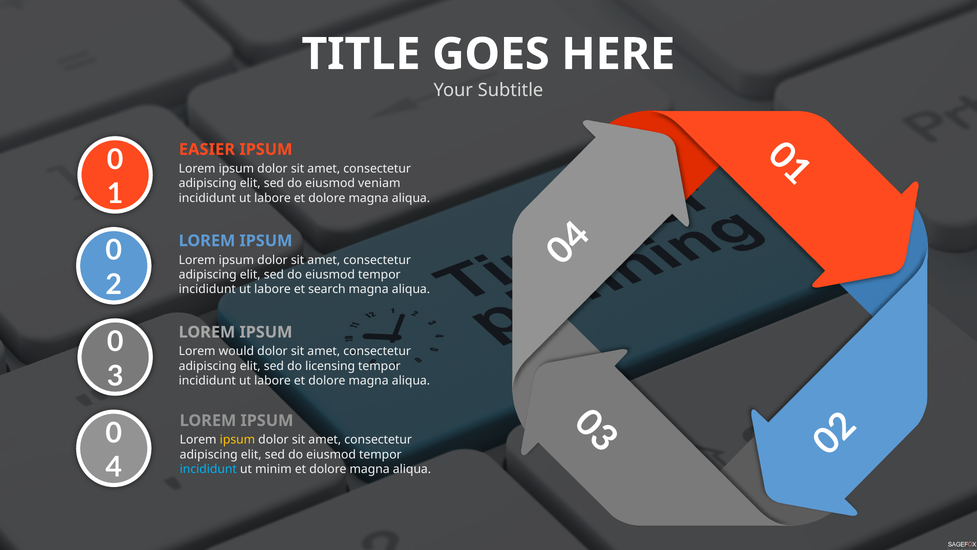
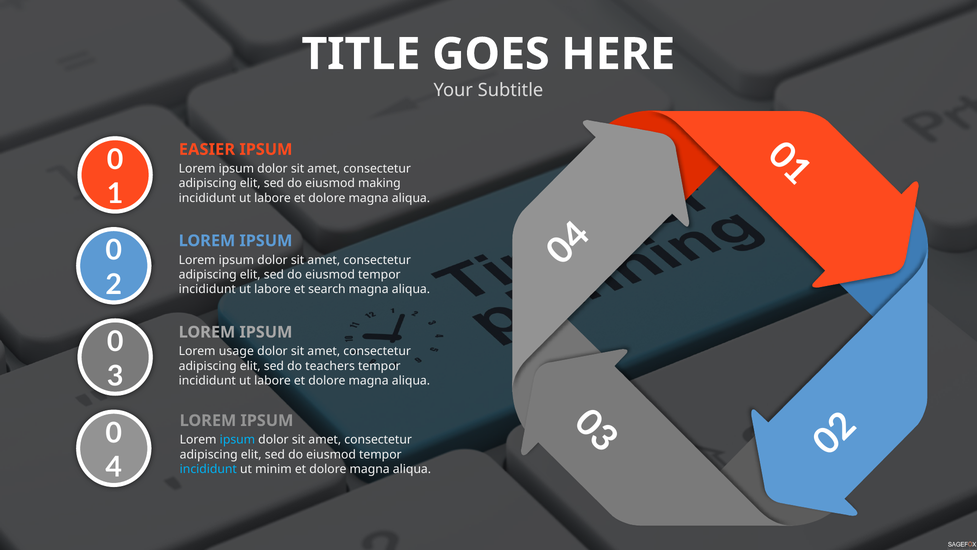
veniam: veniam -> making
would: would -> usage
licensing: licensing -> teachers
ipsum at (237, 440) colour: yellow -> light blue
